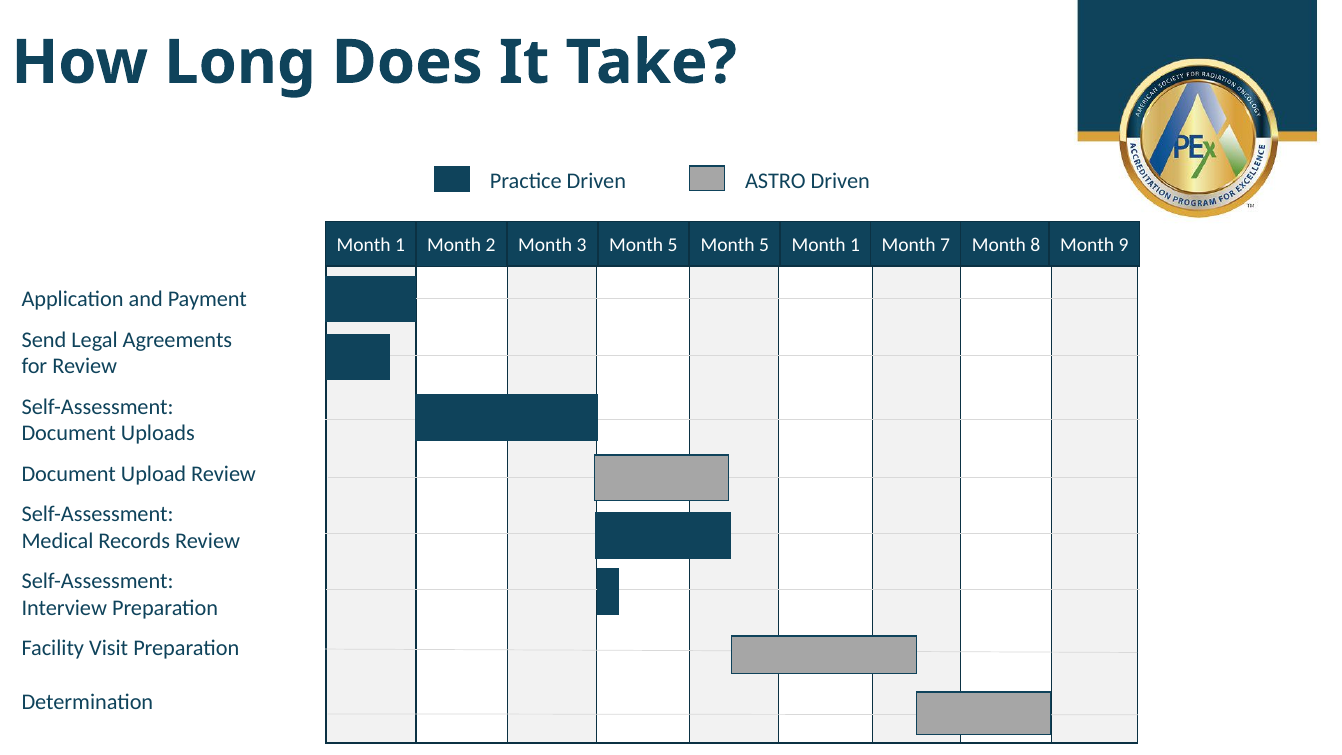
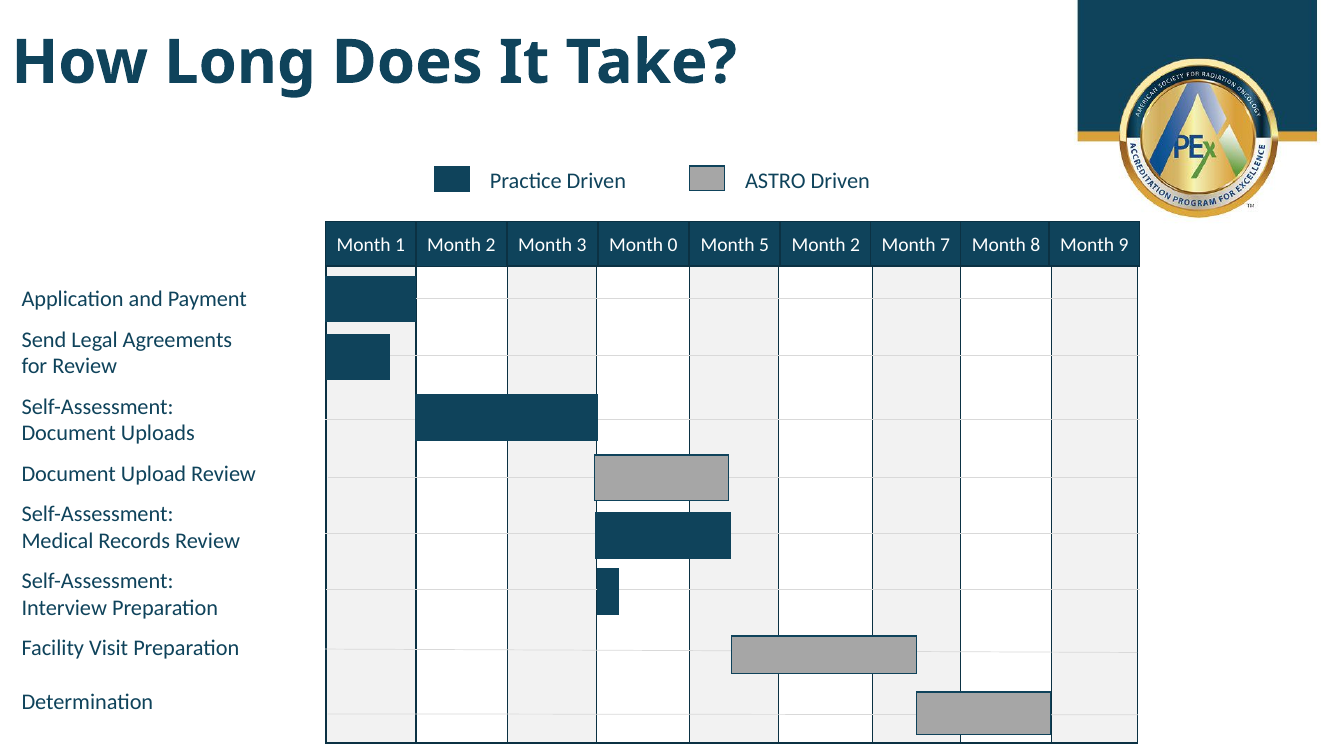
3 Month 5: 5 -> 0
5 Month 1: 1 -> 2
